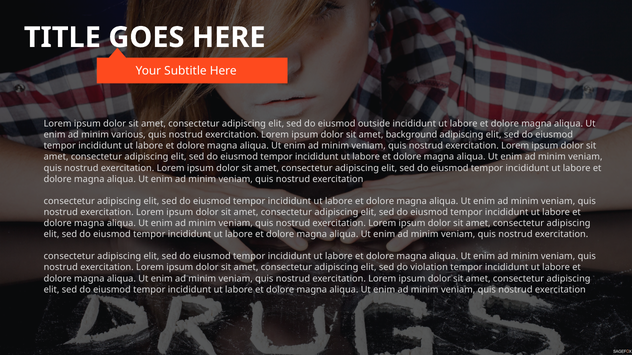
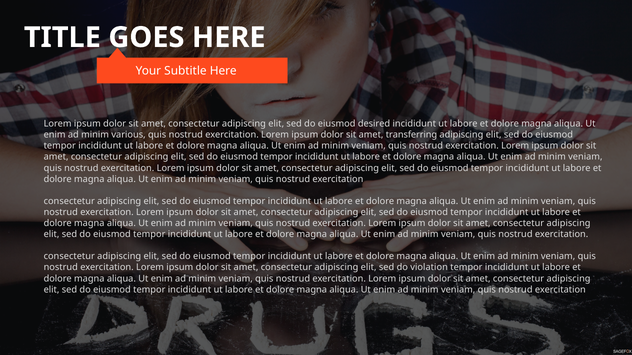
outside: outside -> desired
background: background -> transferring
